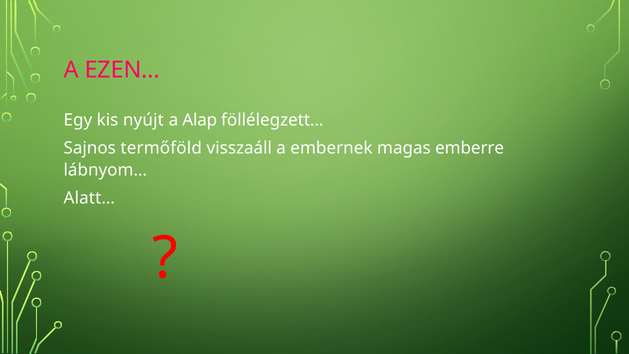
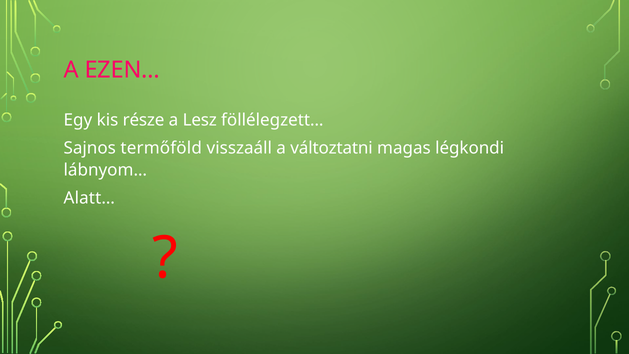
nyújt: nyújt -> része
Alap: Alap -> Lesz
embernek: embernek -> változtatni
emberre: emberre -> légkondi
